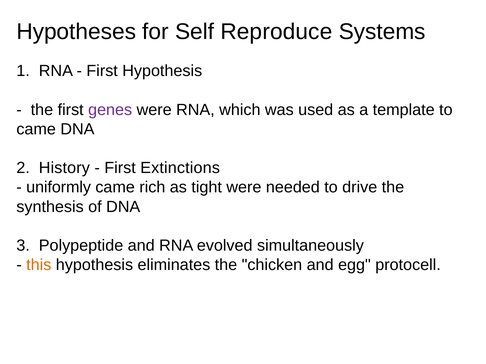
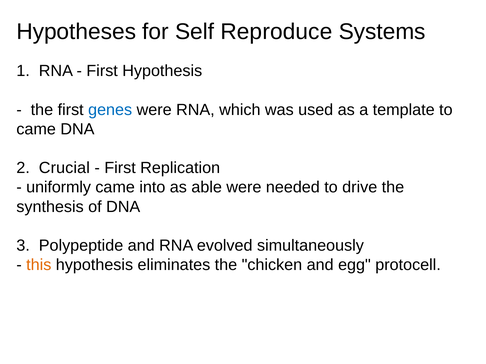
genes colour: purple -> blue
History: History -> Crucial
Extinctions: Extinctions -> Replication
rich: rich -> into
tight: tight -> able
